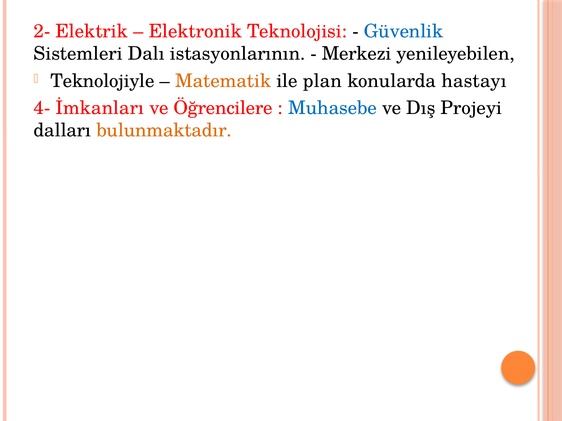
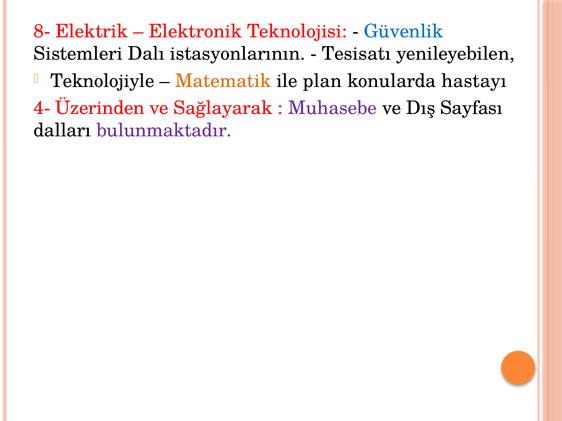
2-: 2- -> 8-
Merkezi: Merkezi -> Tesisatı
İmkanları: İmkanları -> Üzerinden
Öğrencilere: Öğrencilere -> Sağlayarak
Muhasebe colour: blue -> purple
Projeyi: Projeyi -> Sayfası
bulunmaktadır colour: orange -> purple
